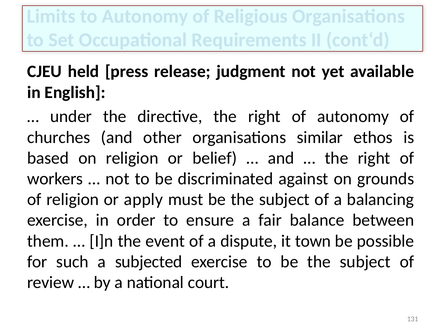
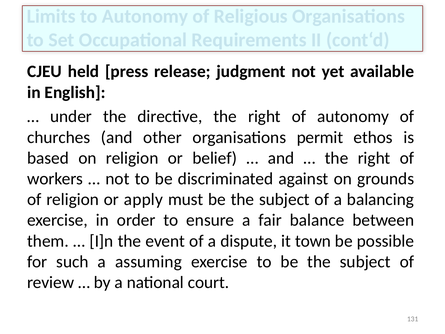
similar: similar -> permit
subjected: subjected -> assuming
